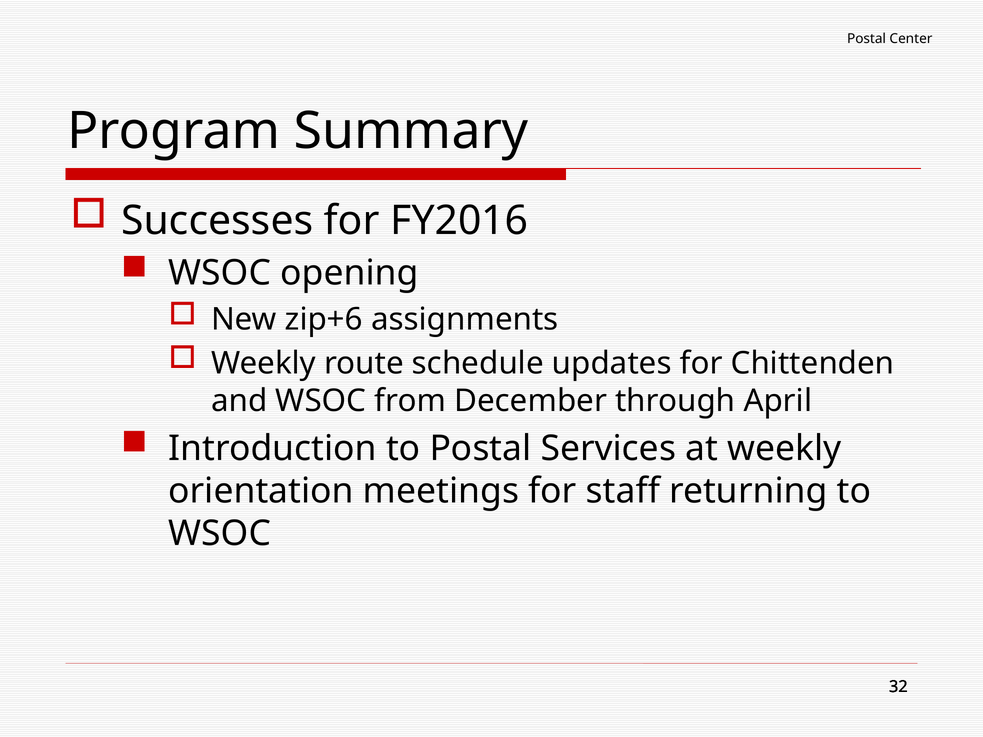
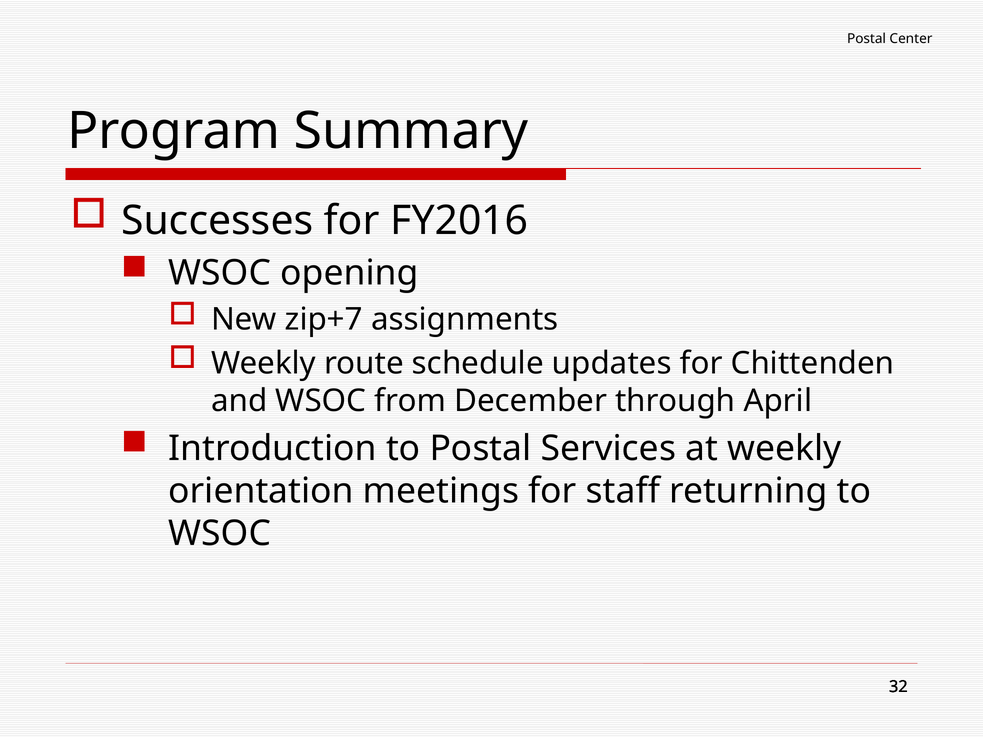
zip+6: zip+6 -> zip+7
